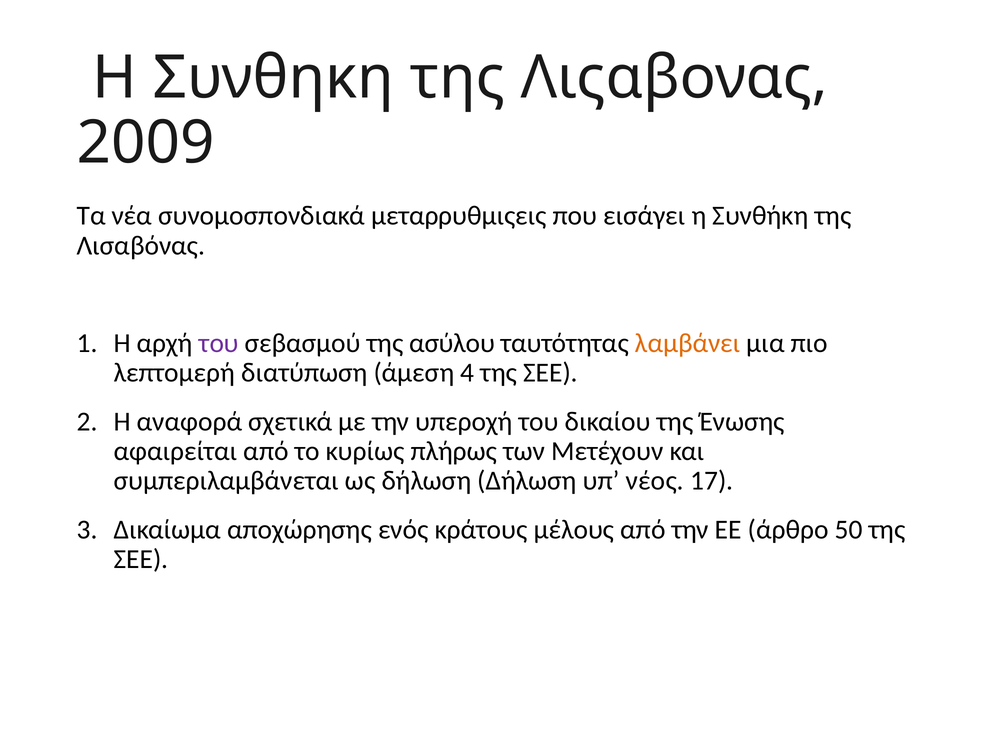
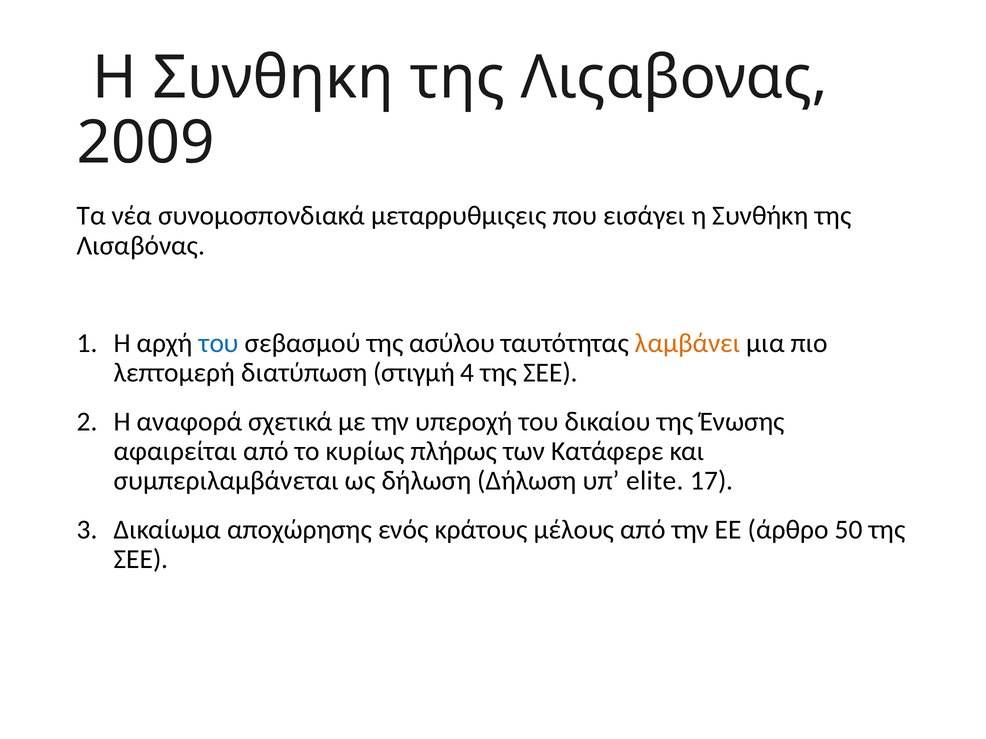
του at (219, 343) colour: purple -> blue
άμεση: άμεση -> στιγμή
Μετέχουν: Μετέχουν -> Κατάφερε
νέος: νέος -> elite
